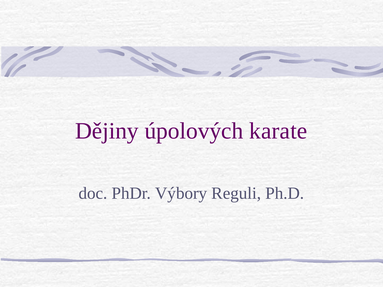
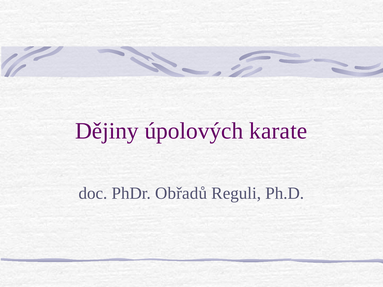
Výbory: Výbory -> Obřadů
